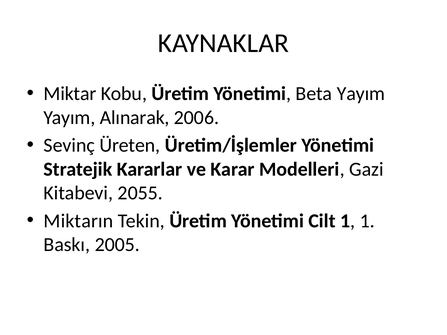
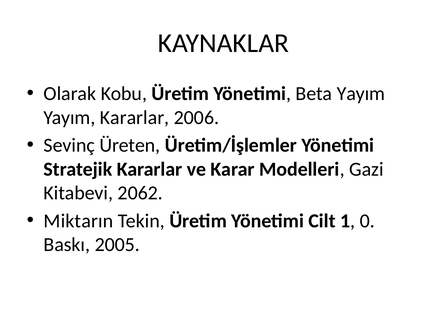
Miktar: Miktar -> Olarak
Yayım Alınarak: Alınarak -> Kararlar
2055: 2055 -> 2062
1 1: 1 -> 0
